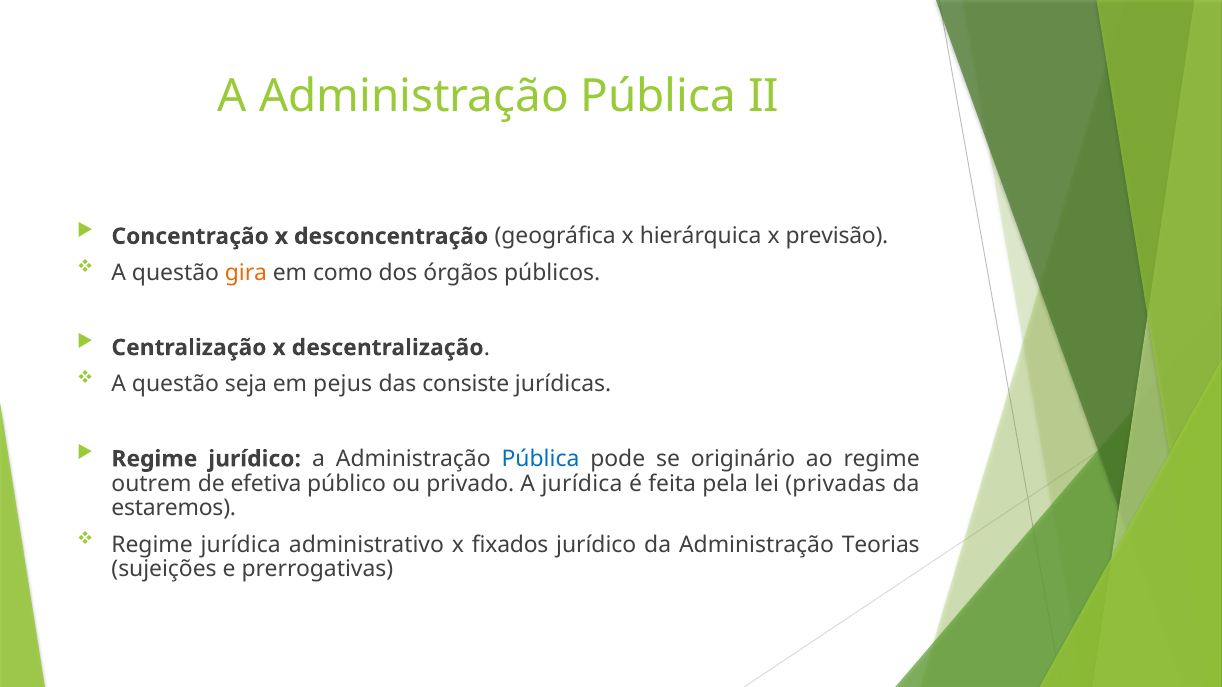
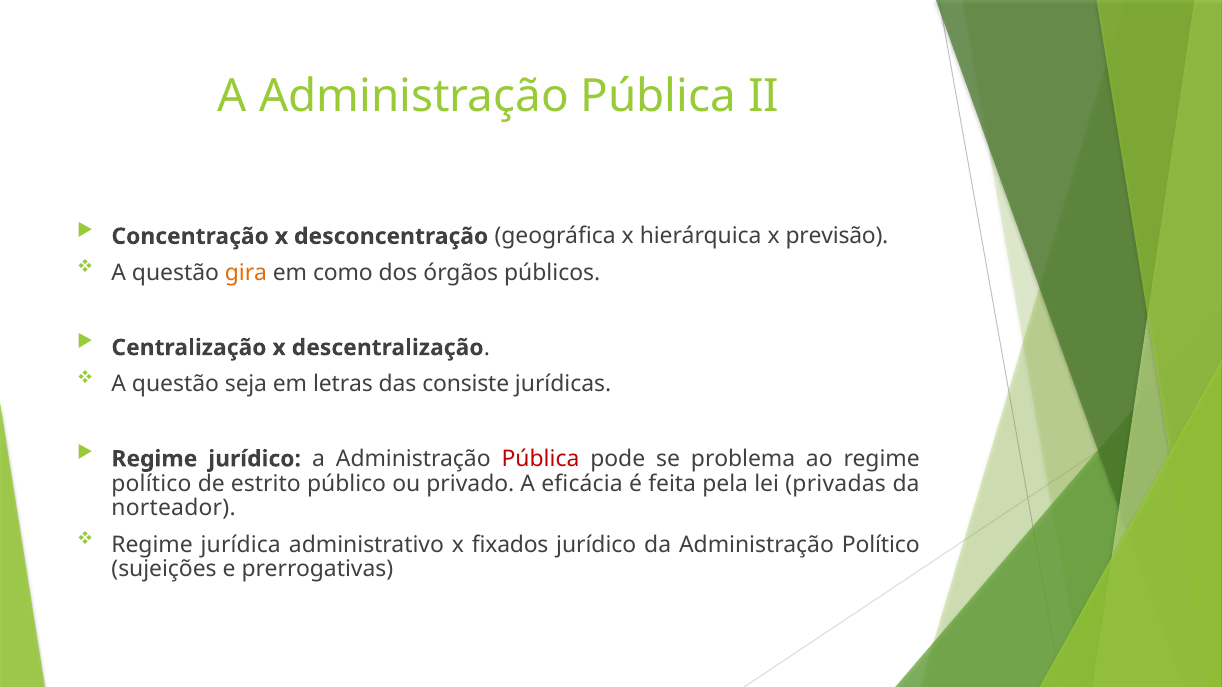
pejus: pejus -> letras
Pública at (540, 459) colour: blue -> red
originário: originário -> problema
outrem at (151, 484): outrem -> político
efetiva: efetiva -> estrito
A jurídica: jurídica -> eficácia
estaremos: estaremos -> norteador
Administração Teorias: Teorias -> Político
